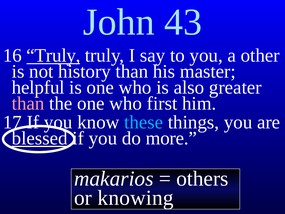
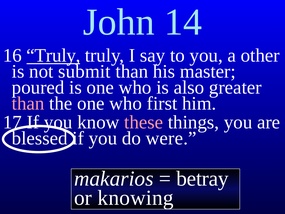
43: 43 -> 14
history: history -> submit
helpful: helpful -> poured
these colour: light blue -> pink
blessed underline: present -> none
more: more -> were
others: others -> betray
